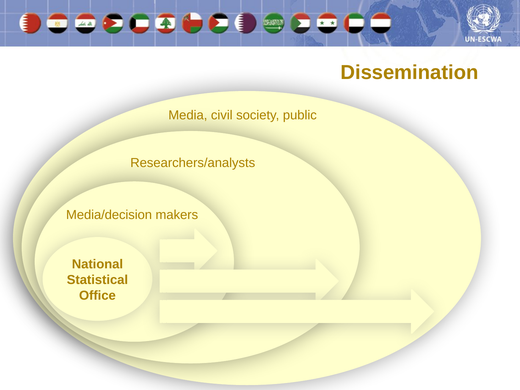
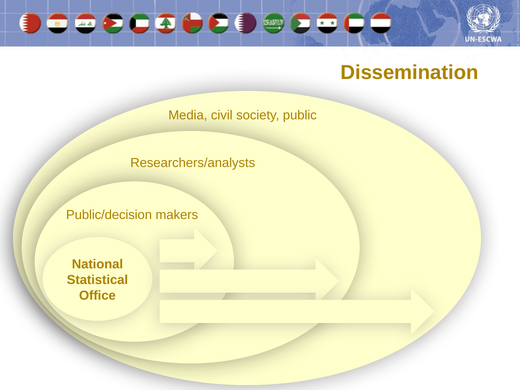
Media/decision: Media/decision -> Public/decision
